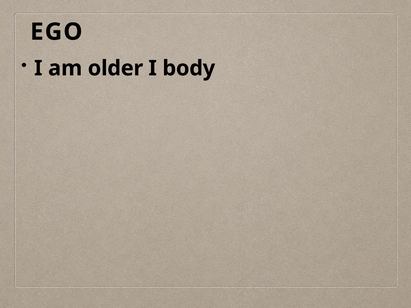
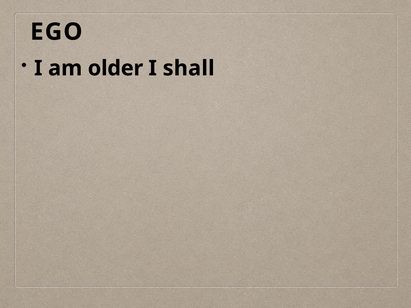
body: body -> shall
